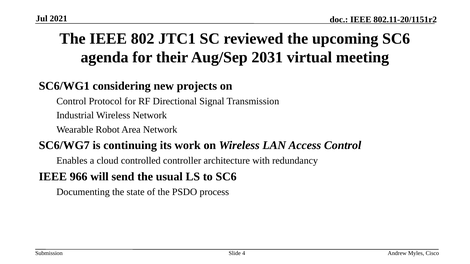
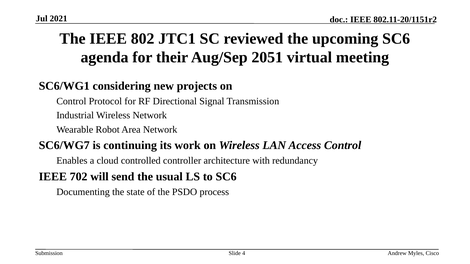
2031: 2031 -> 2051
966: 966 -> 702
